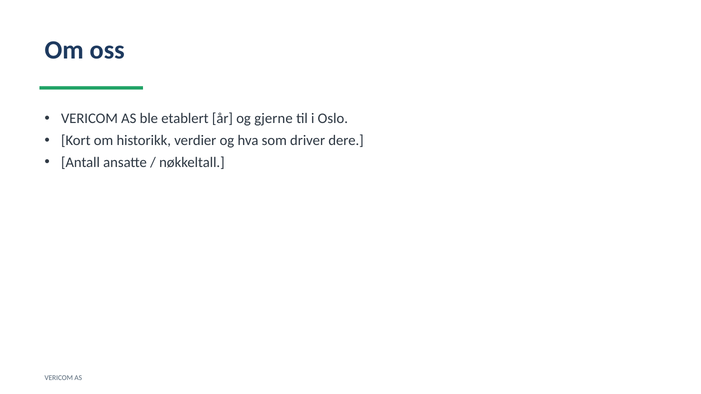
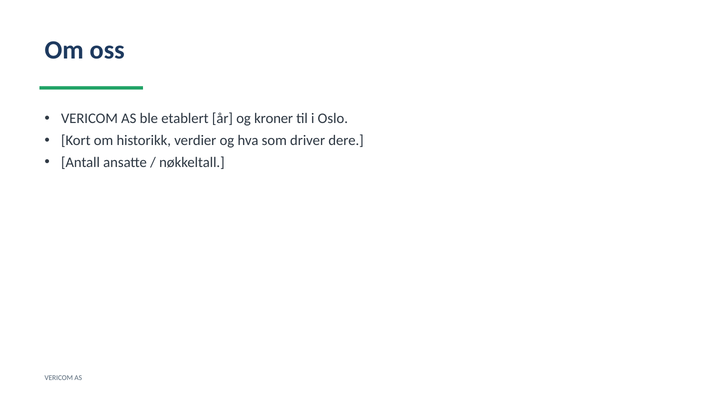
gjerne: gjerne -> kroner
